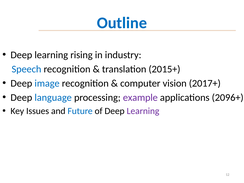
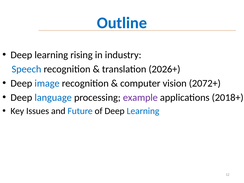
2015+: 2015+ -> 2026+
2017+: 2017+ -> 2072+
2096+: 2096+ -> 2018+
Learning at (143, 111) colour: purple -> blue
